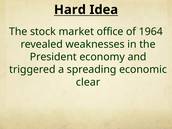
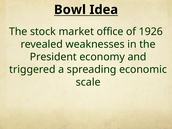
Hard: Hard -> Bowl
1964: 1964 -> 1926
clear: clear -> scale
